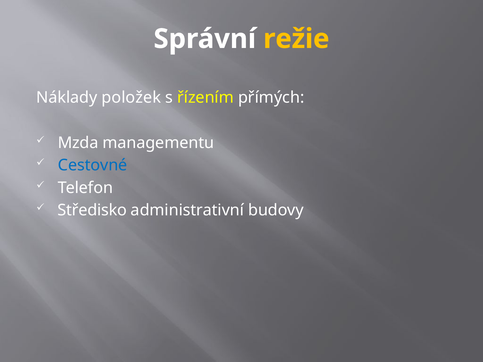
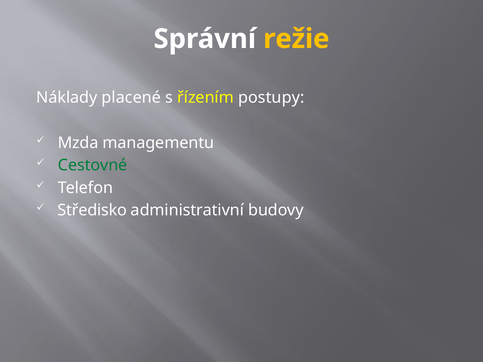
položek: položek -> placené
přímých: přímých -> postupy
Cestovné colour: blue -> green
